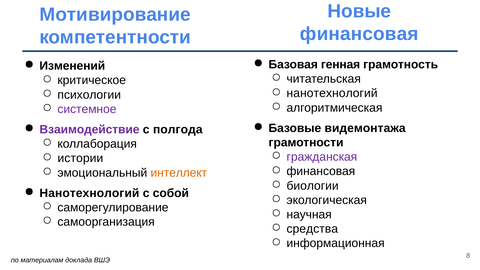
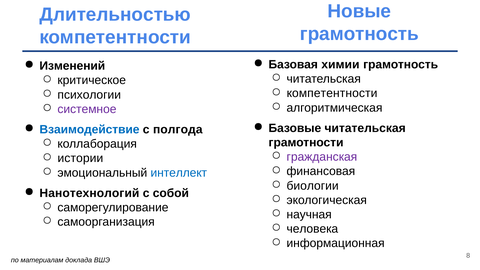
Мотивирование: Мотивирование -> Длительностью
финансовая at (359, 34): финансовая -> грамотность
генная: генная -> химии
нанотехнологий at (332, 93): нанотехнологий -> компетентности
Базовые видемонтажа: видемонтажа -> читательская
Взаимодействие colour: purple -> blue
интеллект colour: orange -> blue
средства: средства -> человека
